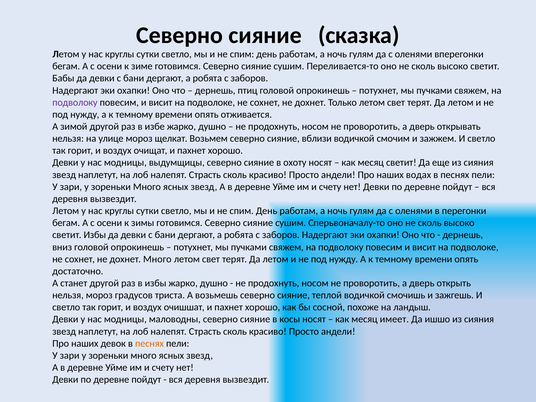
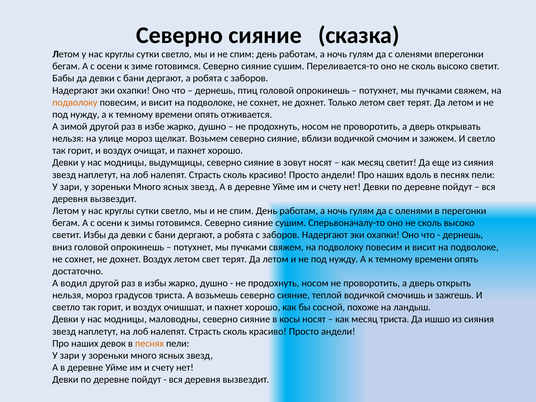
подволоку at (75, 102) colour: purple -> orange
охоту: охоту -> зовут
водах: водах -> вдоль
дохнет Много: Много -> Воздух
станет: станет -> водил
месяц имеет: имеет -> триста
